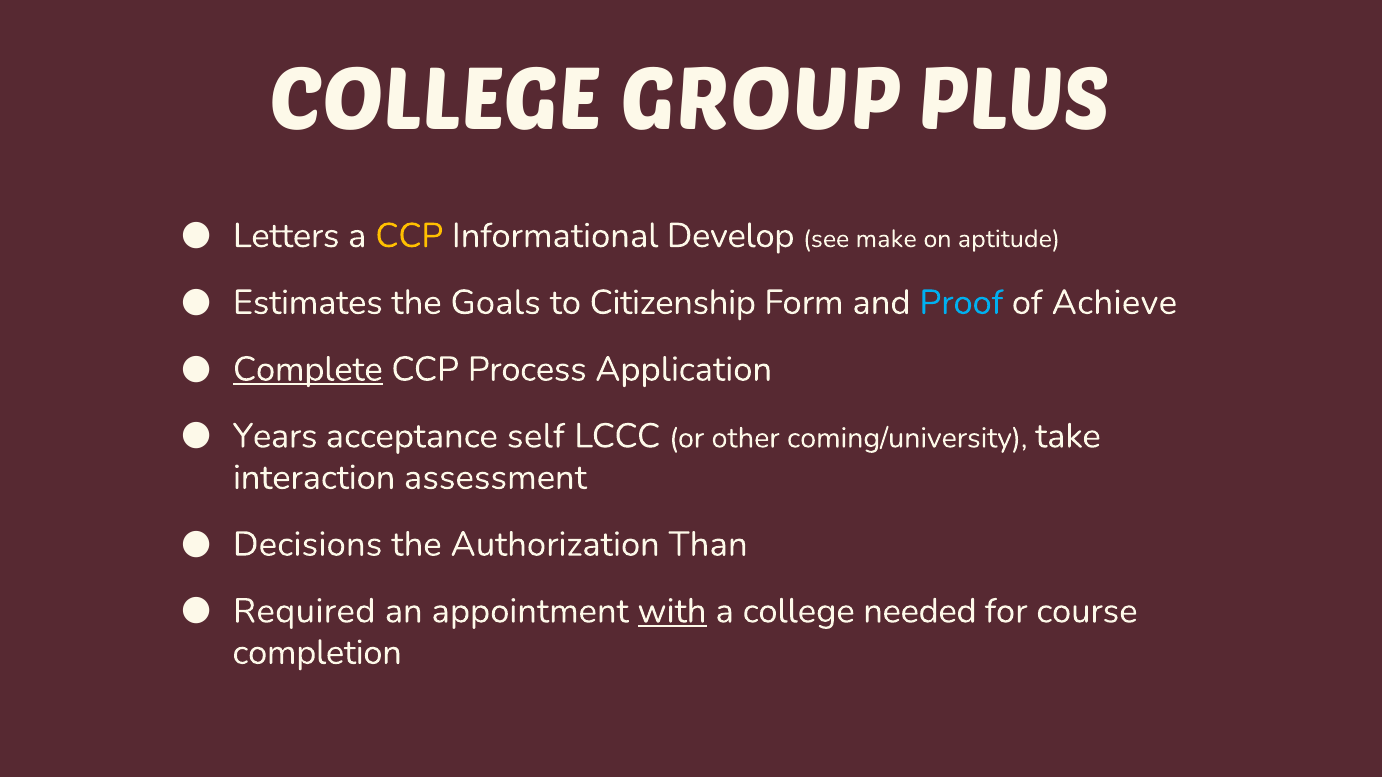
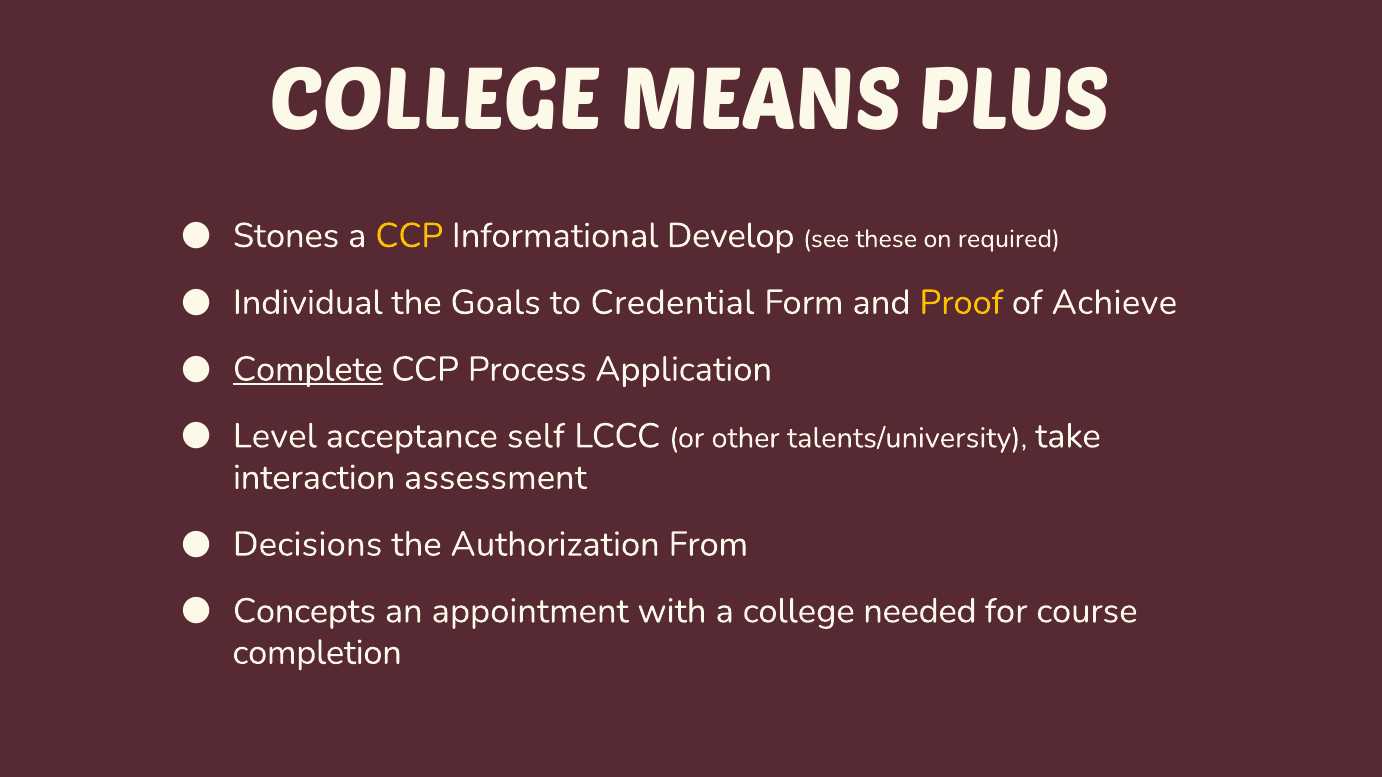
GROUP: GROUP -> MEANS
Letters: Letters -> Stones
make: make -> these
aptitude: aptitude -> required
Estimates: Estimates -> Individual
Citizenship: Citizenship -> Credential
Proof colour: light blue -> yellow
Years: Years -> Level
coming/university: coming/university -> talents/university
Than: Than -> From
Required: Required -> Concepts
with underline: present -> none
